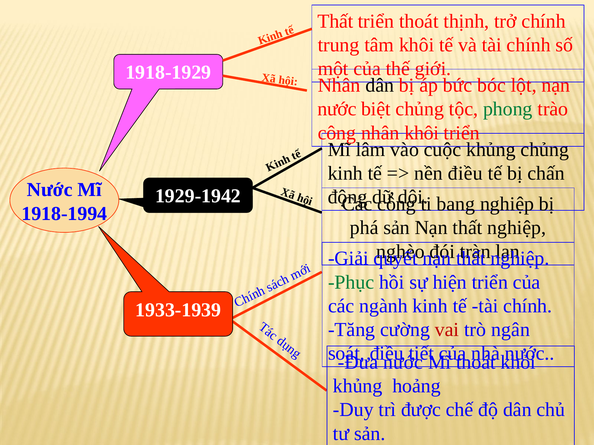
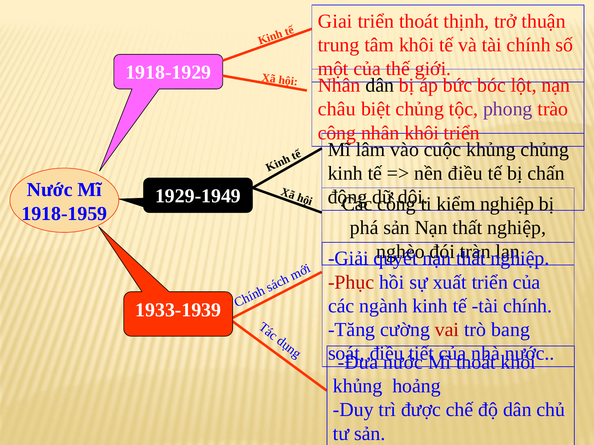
Thất at (335, 21): Thất -> Giai
trở chính: chính -> thuận
nước at (337, 109): nước -> châu
phong colour: green -> purple
1929-1942: 1929-1942 -> 1929-1949
bang: bang -> kiểm
1918-1994: 1918-1994 -> 1918-1959
Phục colour: green -> red
hiện: hiện -> xuất
ngân: ngân -> bang
